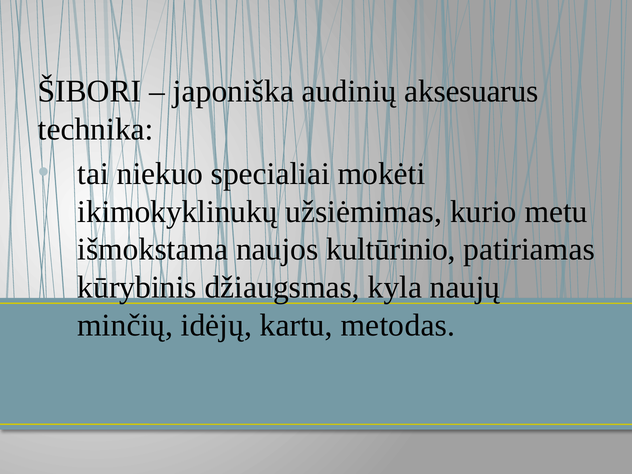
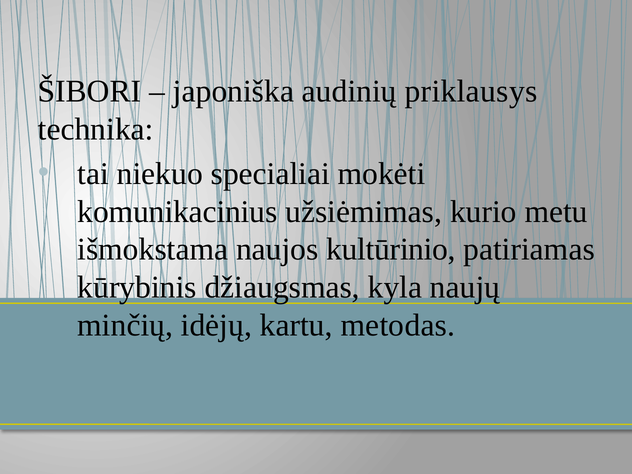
aksesuarus: aksesuarus -> priklausys
ikimokyklinukų: ikimokyklinukų -> komunikacinius
